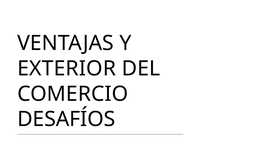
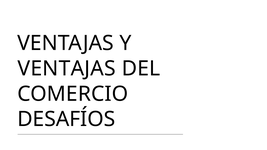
EXTERIOR at (67, 69): EXTERIOR -> VENTAJAS
